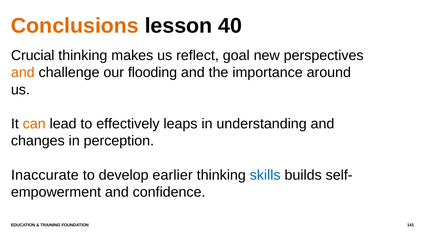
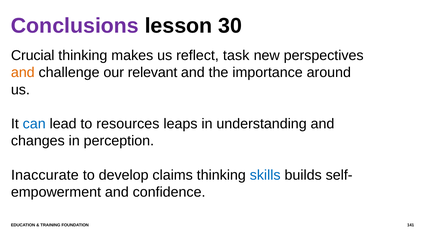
Conclusions colour: orange -> purple
40: 40 -> 30
goal: goal -> task
flooding: flooding -> relevant
can colour: orange -> blue
effectively: effectively -> resources
earlier: earlier -> claims
